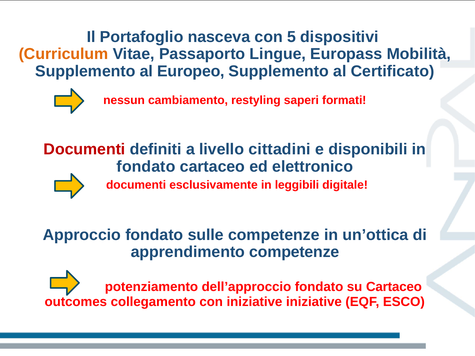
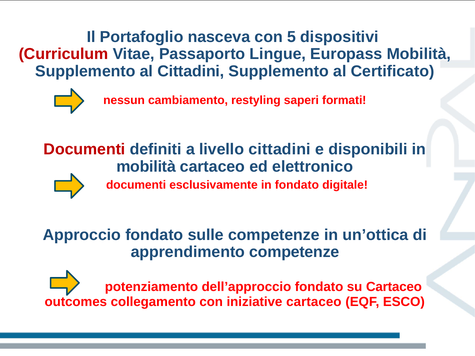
Curriculum colour: orange -> red
al Europeo: Europeo -> Cittadini
fondato at (146, 167): fondato -> mobilità
in leggibili: leggibili -> fondato
iniziative iniziative: iniziative -> cartaceo
